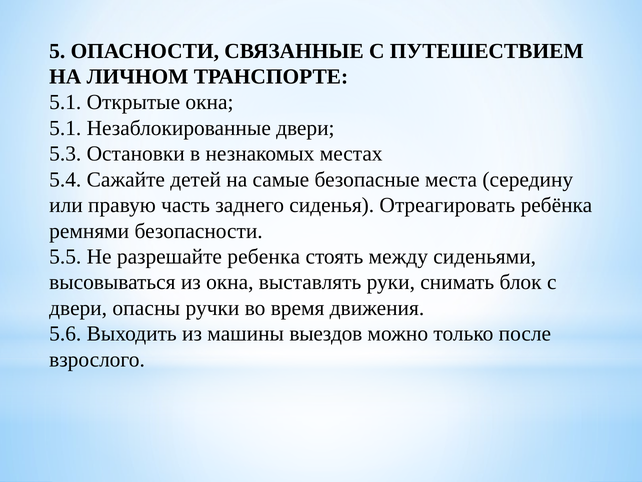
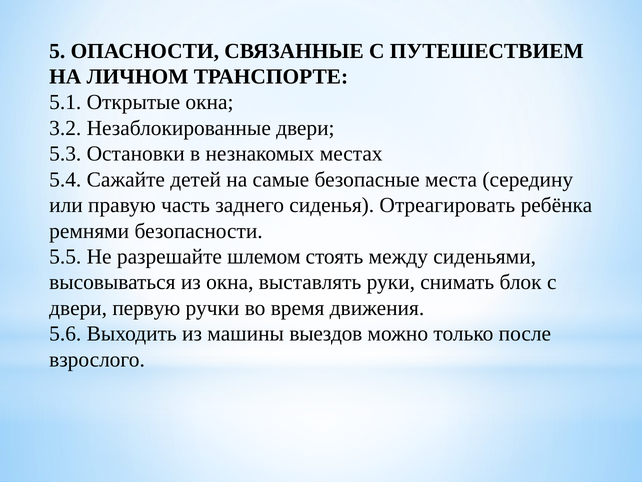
5.1 at (65, 128): 5.1 -> 3.2
ребенка: ребенка -> шлемом
опасны: опасны -> первую
